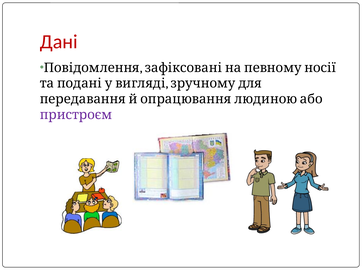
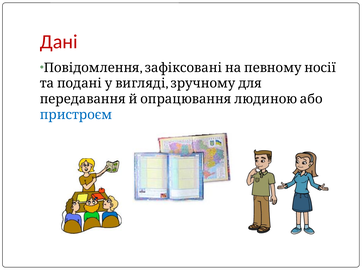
пристроєм colour: purple -> blue
